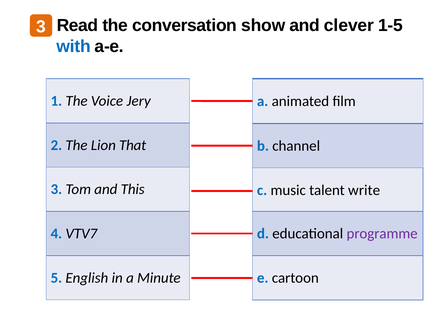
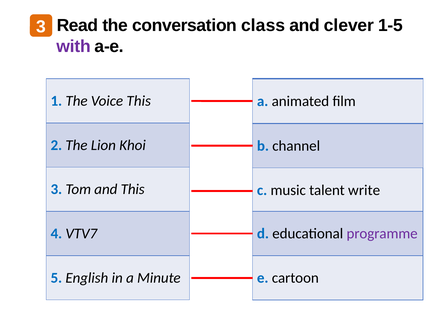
conversation show: show -> class
with colour: blue -> purple
Voice Jery: Jery -> This
That: That -> Khoi
